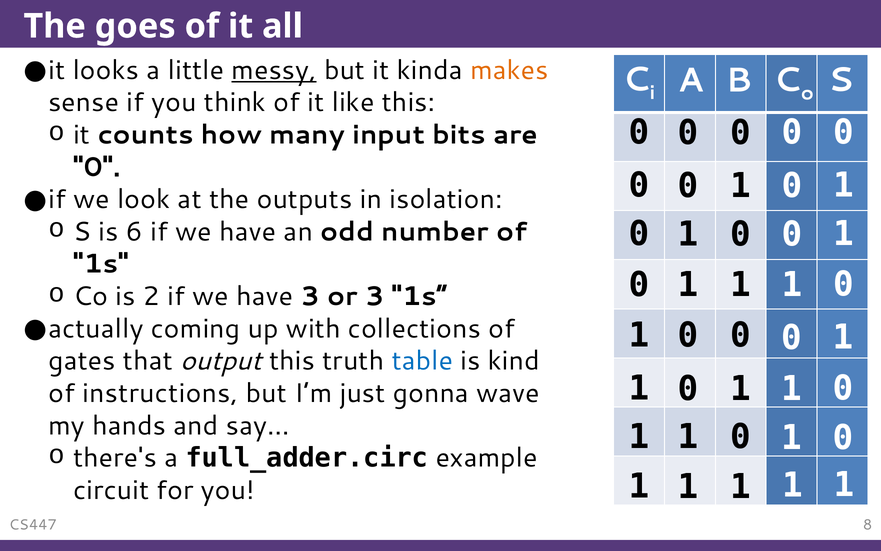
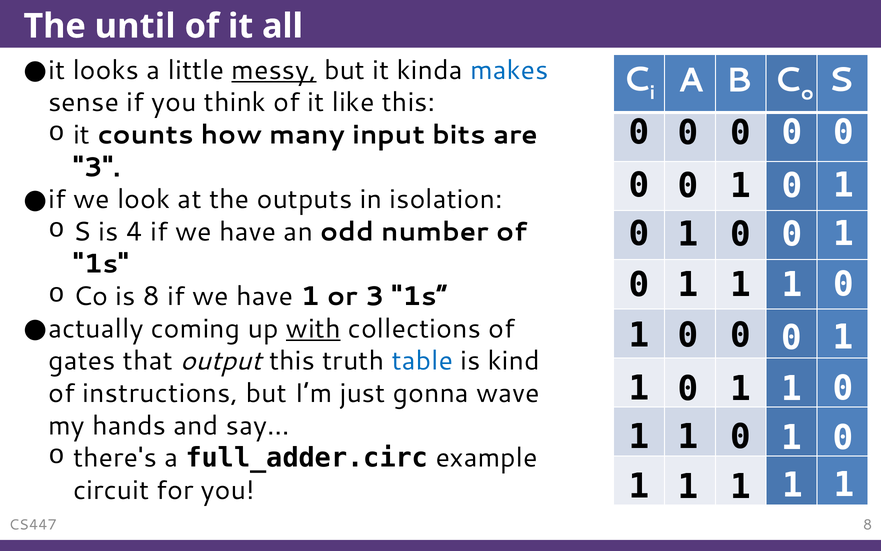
goes: goes -> until
makes colour: orange -> blue
0 at (97, 167): 0 -> 3
6: 6 -> 4
is 2: 2 -> 8
have 3: 3 -> 1
with underline: none -> present
